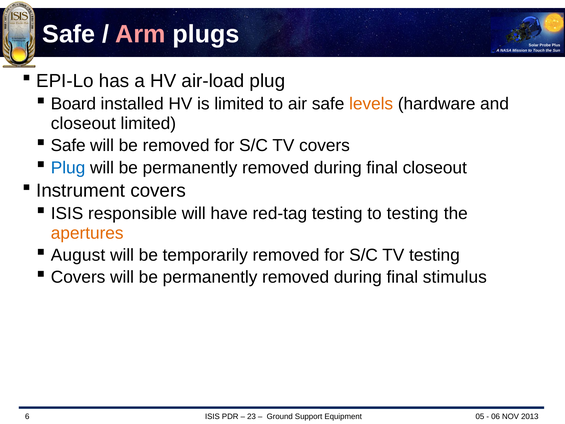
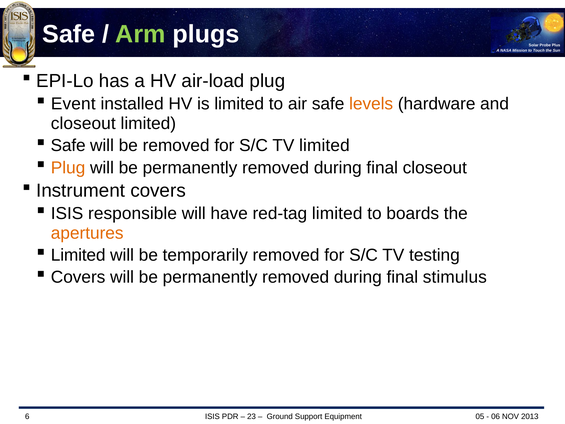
Arm colour: pink -> light green
Board: Board -> Event
TV covers: covers -> limited
Plug at (68, 168) colour: blue -> orange
red-tag testing: testing -> limited
to testing: testing -> boards
August at (78, 255): August -> Limited
